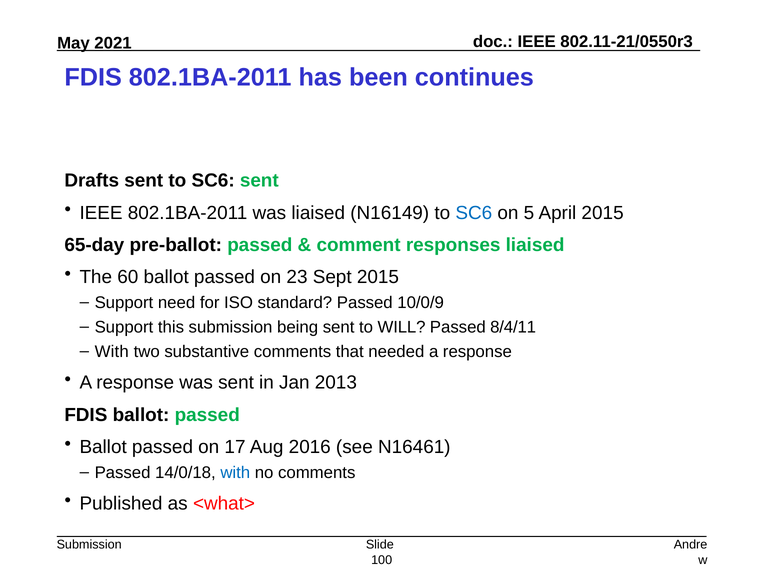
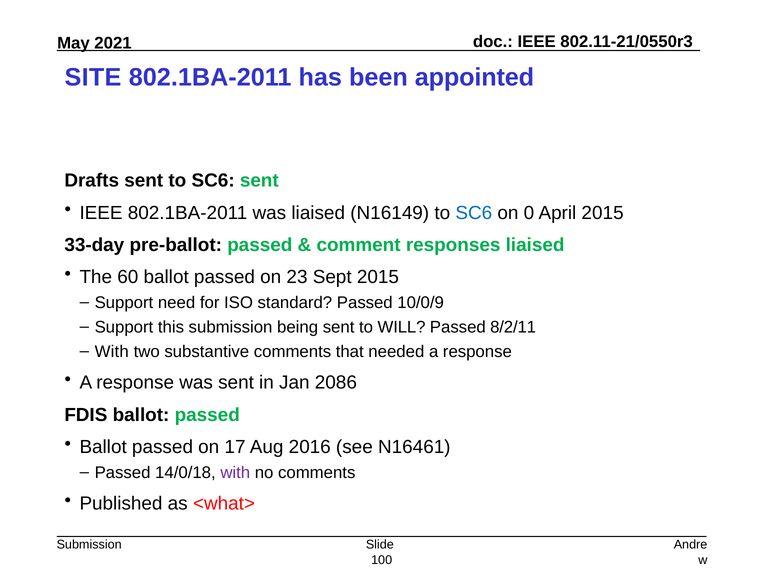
FDIS at (93, 78): FDIS -> SITE
continues: continues -> appointed
5: 5 -> 0
65-day: 65-day -> 33-day
8/4/11: 8/4/11 -> 8/2/11
2013: 2013 -> 2086
with at (235, 472) colour: blue -> purple
